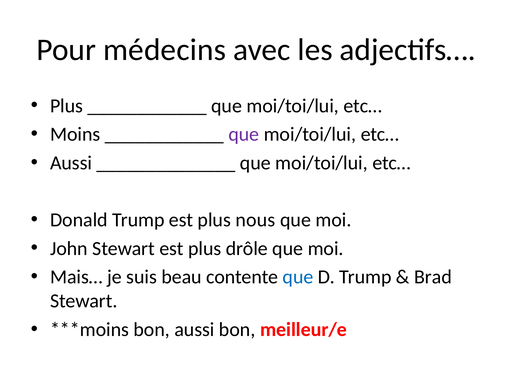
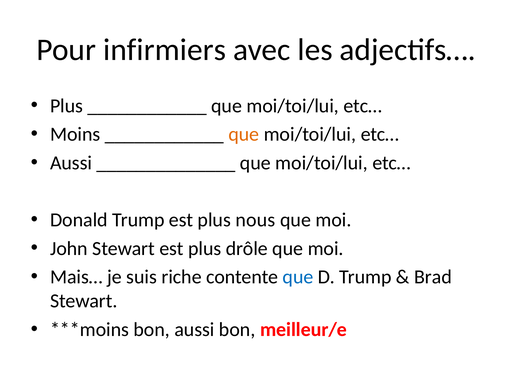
médecins: médecins -> infirmiers
que at (244, 134) colour: purple -> orange
beau: beau -> riche
